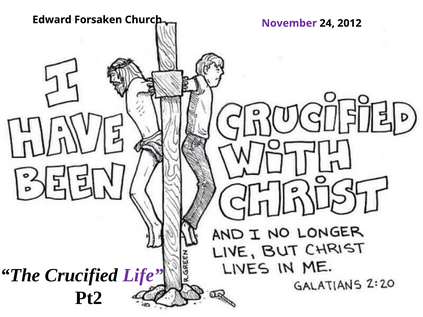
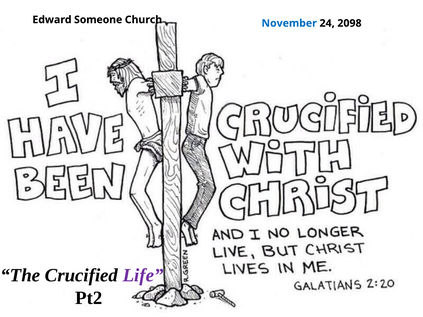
Forsaken: Forsaken -> Someone
November colour: purple -> blue
2012: 2012 -> 2098
